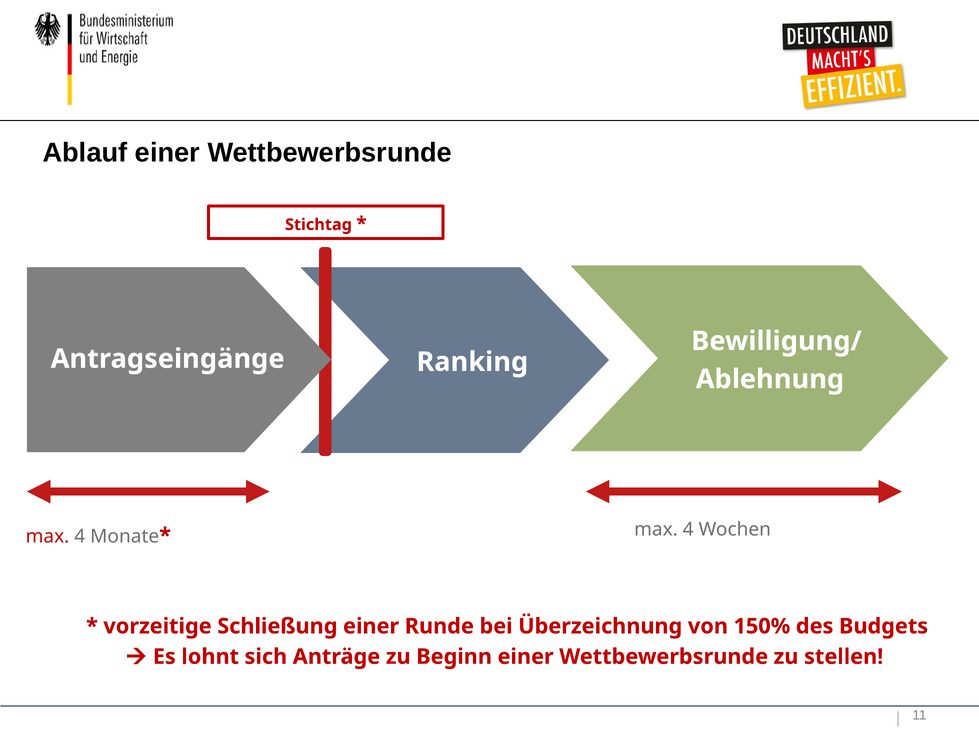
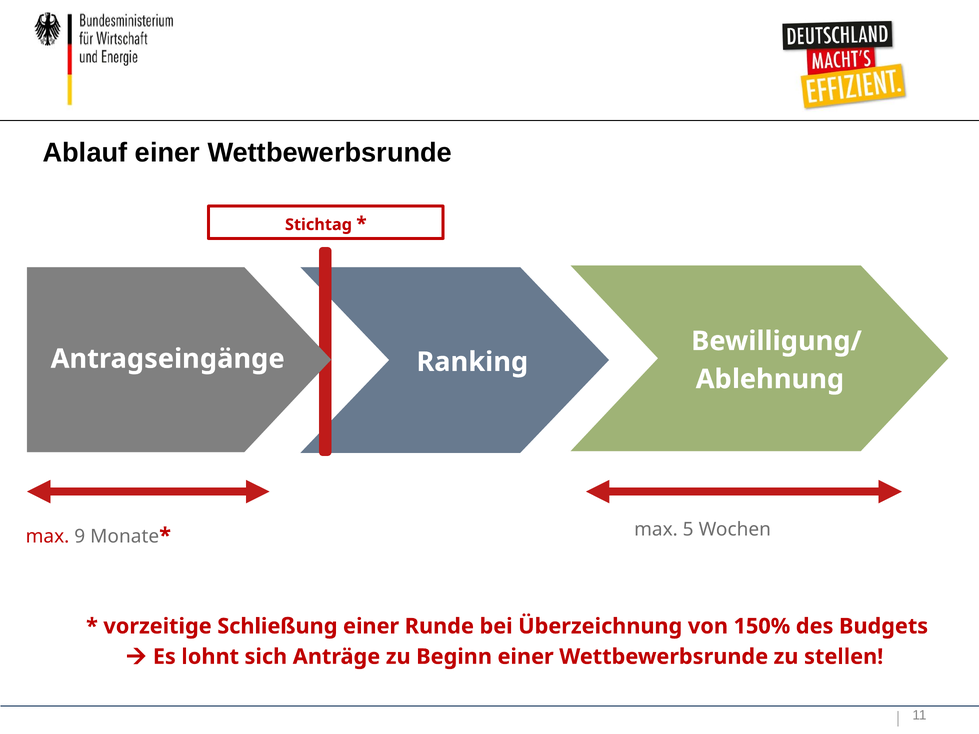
4 at (80, 537): 4 -> 9
4 at (688, 530): 4 -> 5
